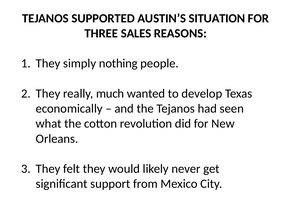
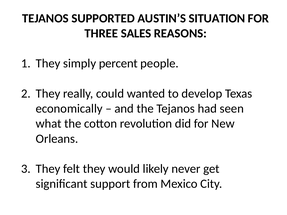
nothing: nothing -> percent
much: much -> could
